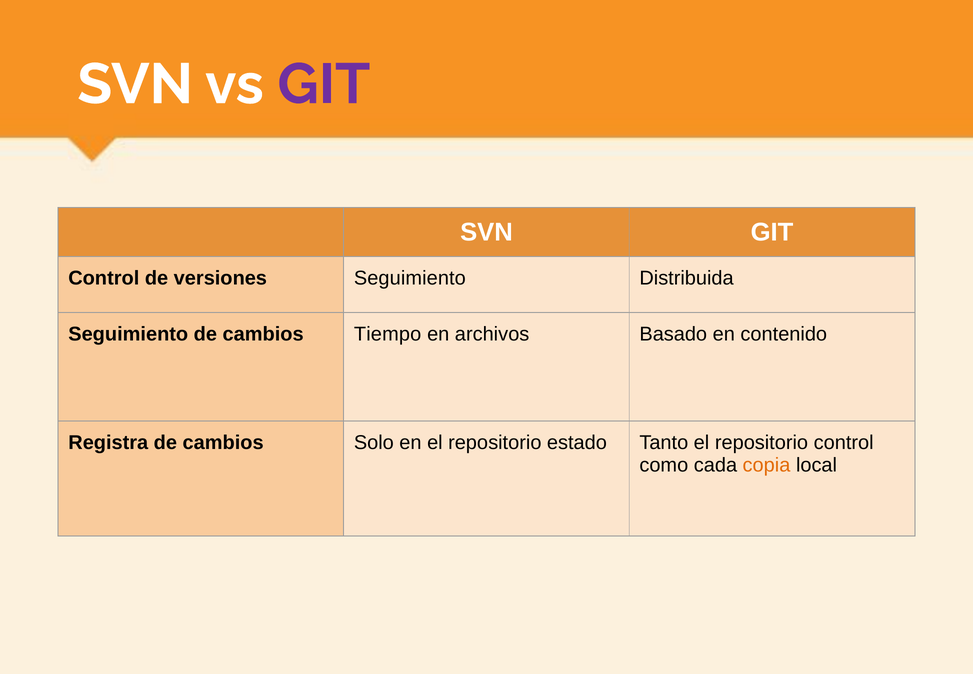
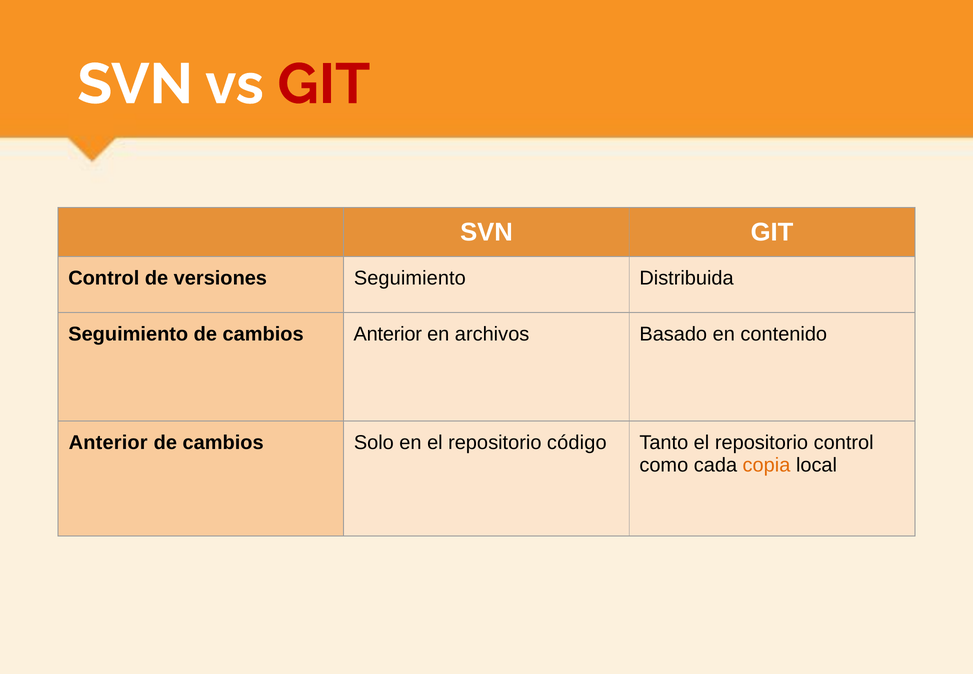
GIT at (324, 84) colour: purple -> red
cambios Tiempo: Tiempo -> Anterior
Registra at (108, 443): Registra -> Anterior
estado: estado -> código
